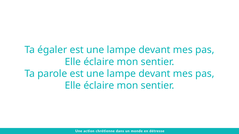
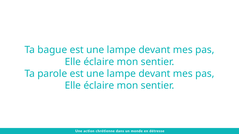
égaler: égaler -> bague
